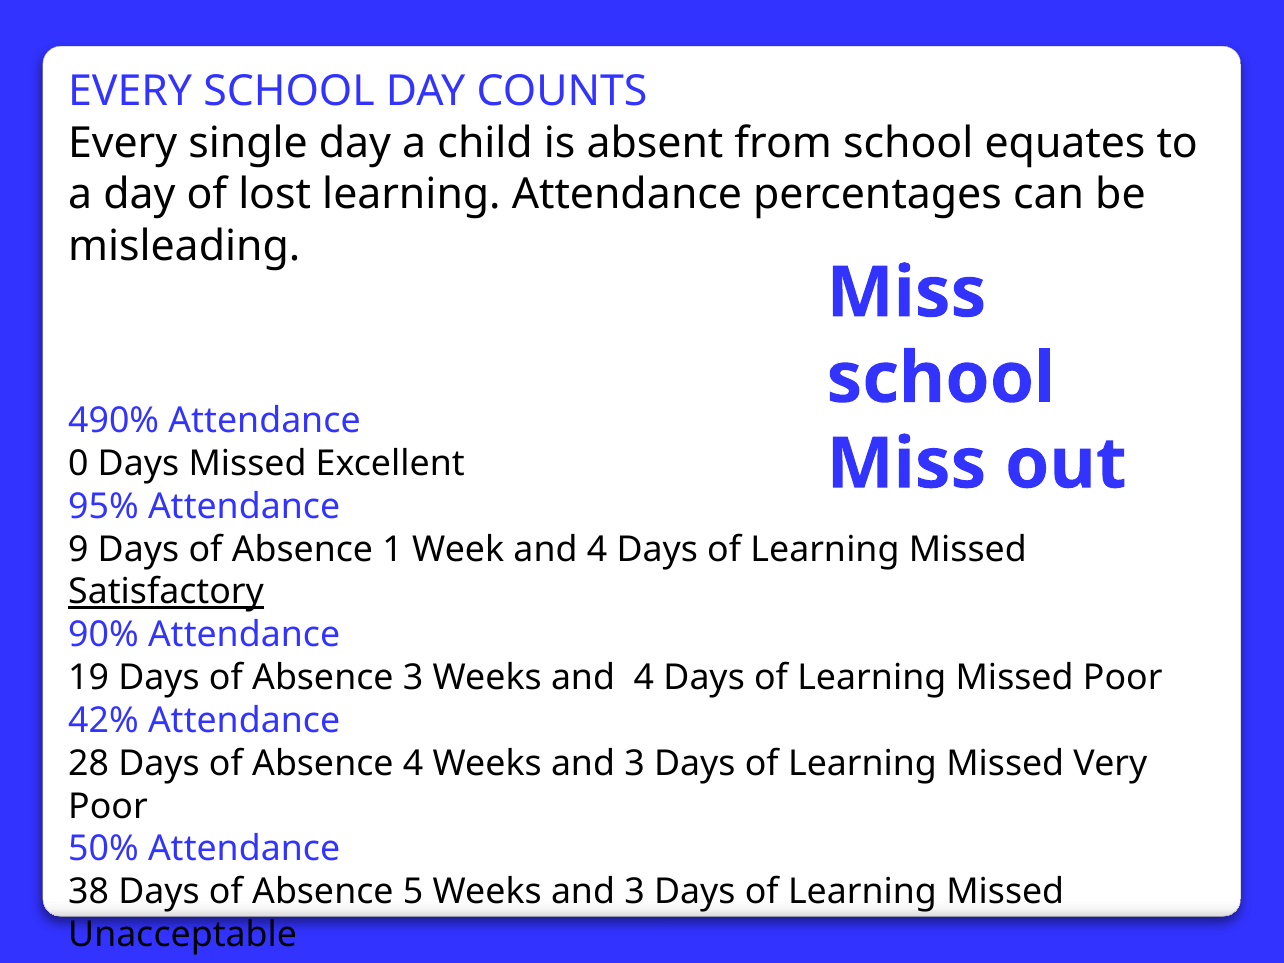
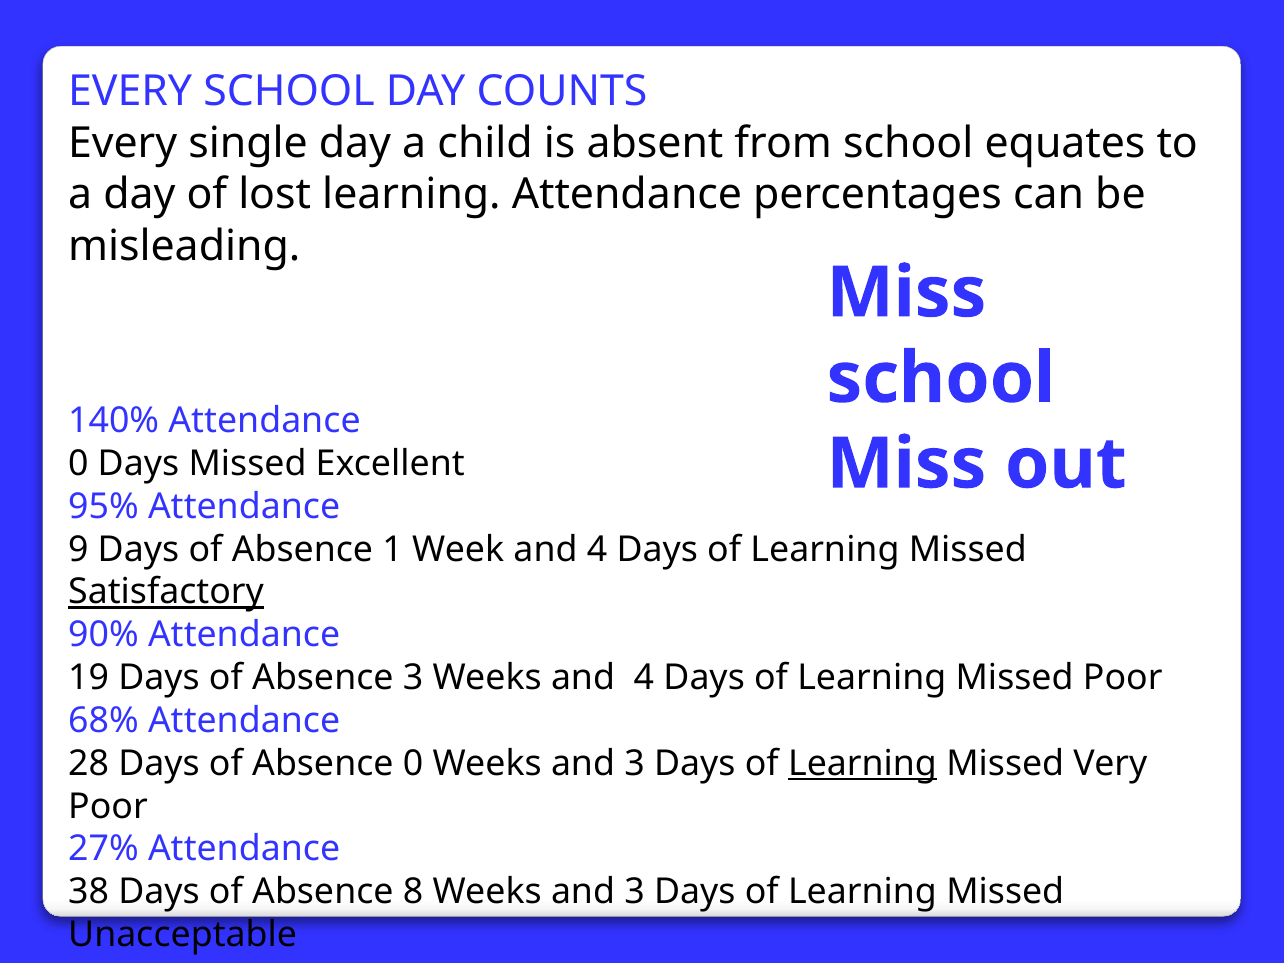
490%: 490% -> 140%
42%: 42% -> 68%
Absence 4: 4 -> 0
Learning at (862, 763) underline: none -> present
50%: 50% -> 27%
5: 5 -> 8
